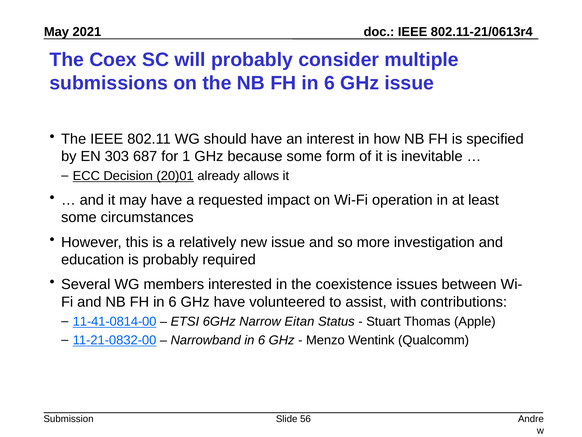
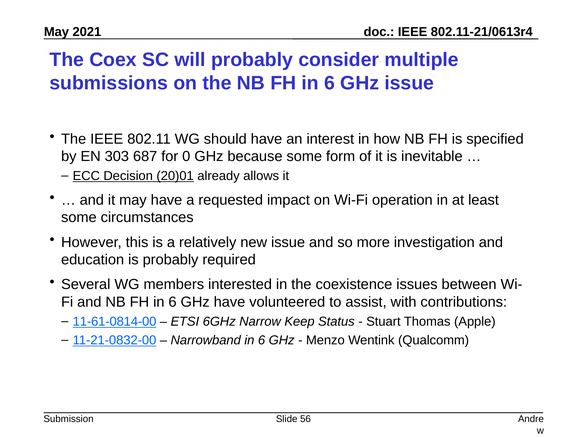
1: 1 -> 0
11-41-0814-00: 11-41-0814-00 -> 11-61-0814-00
Eitan: Eitan -> Keep
